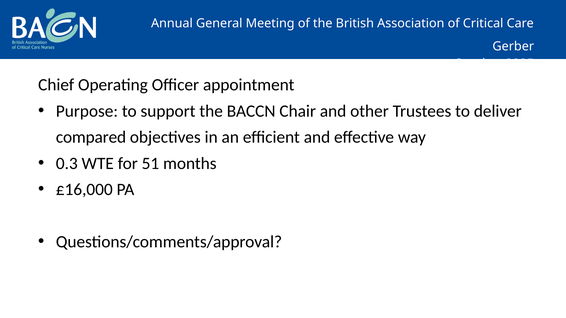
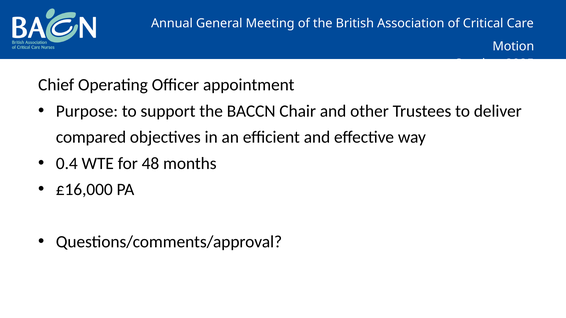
Gerber: Gerber -> Motion
0.3: 0.3 -> 0.4
51: 51 -> 48
